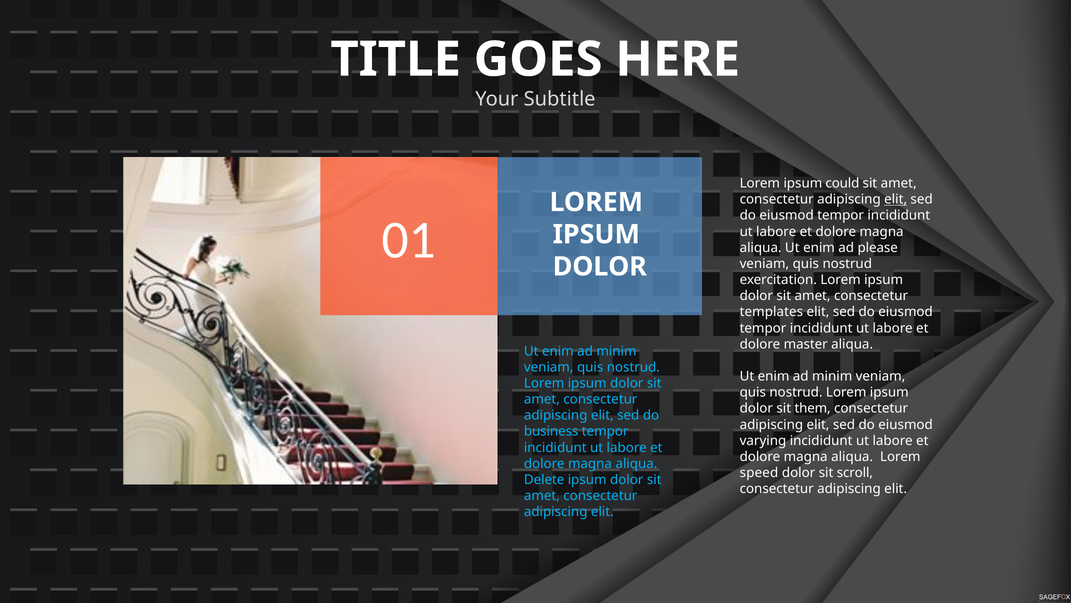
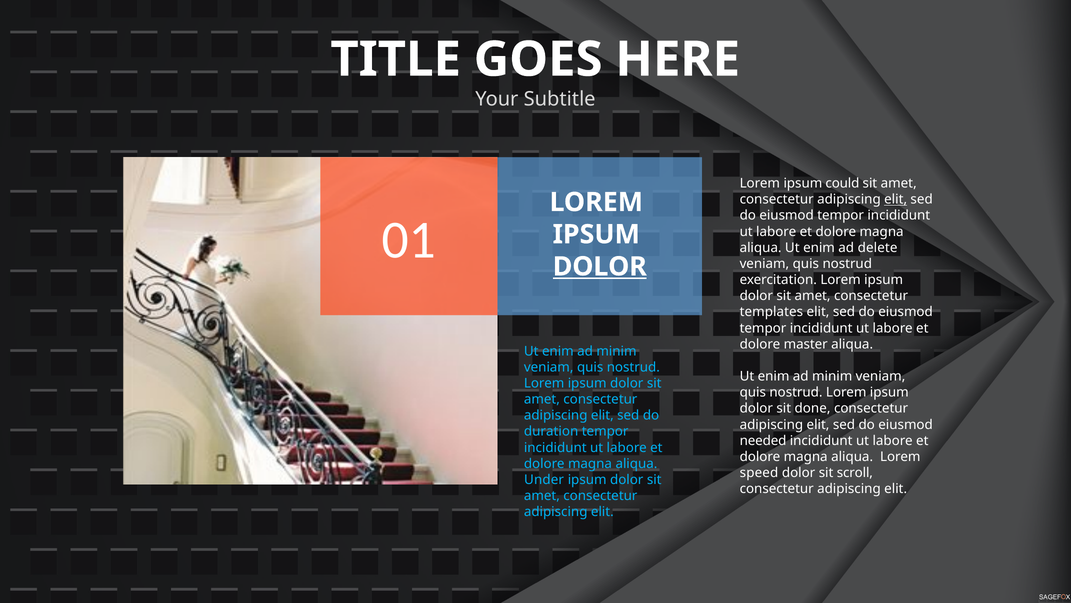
please: please -> delete
DOLOR at (600, 266) underline: none -> present
them: them -> done
business: business -> duration
varying: varying -> needed
Delete: Delete -> Under
